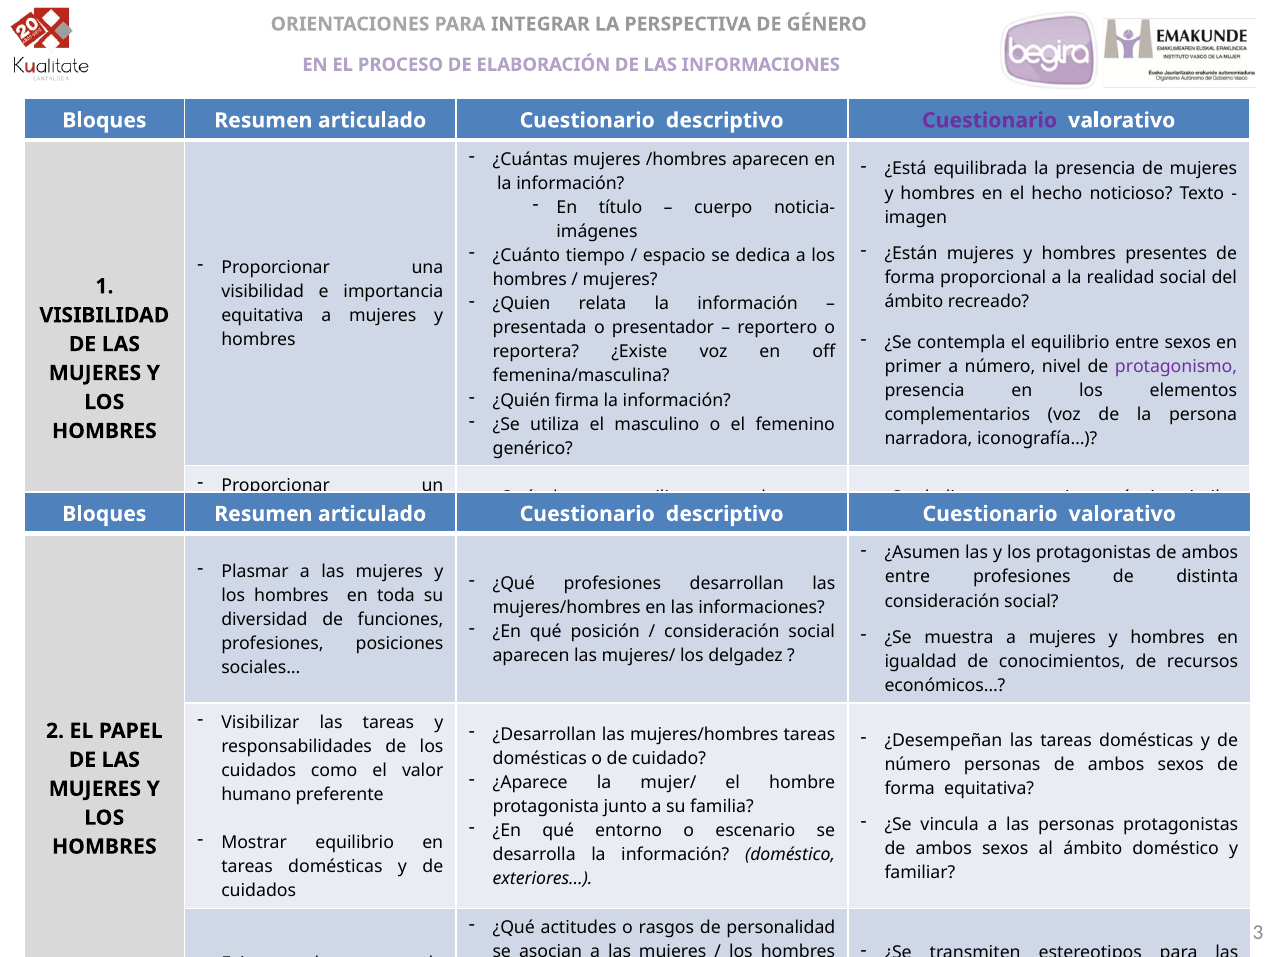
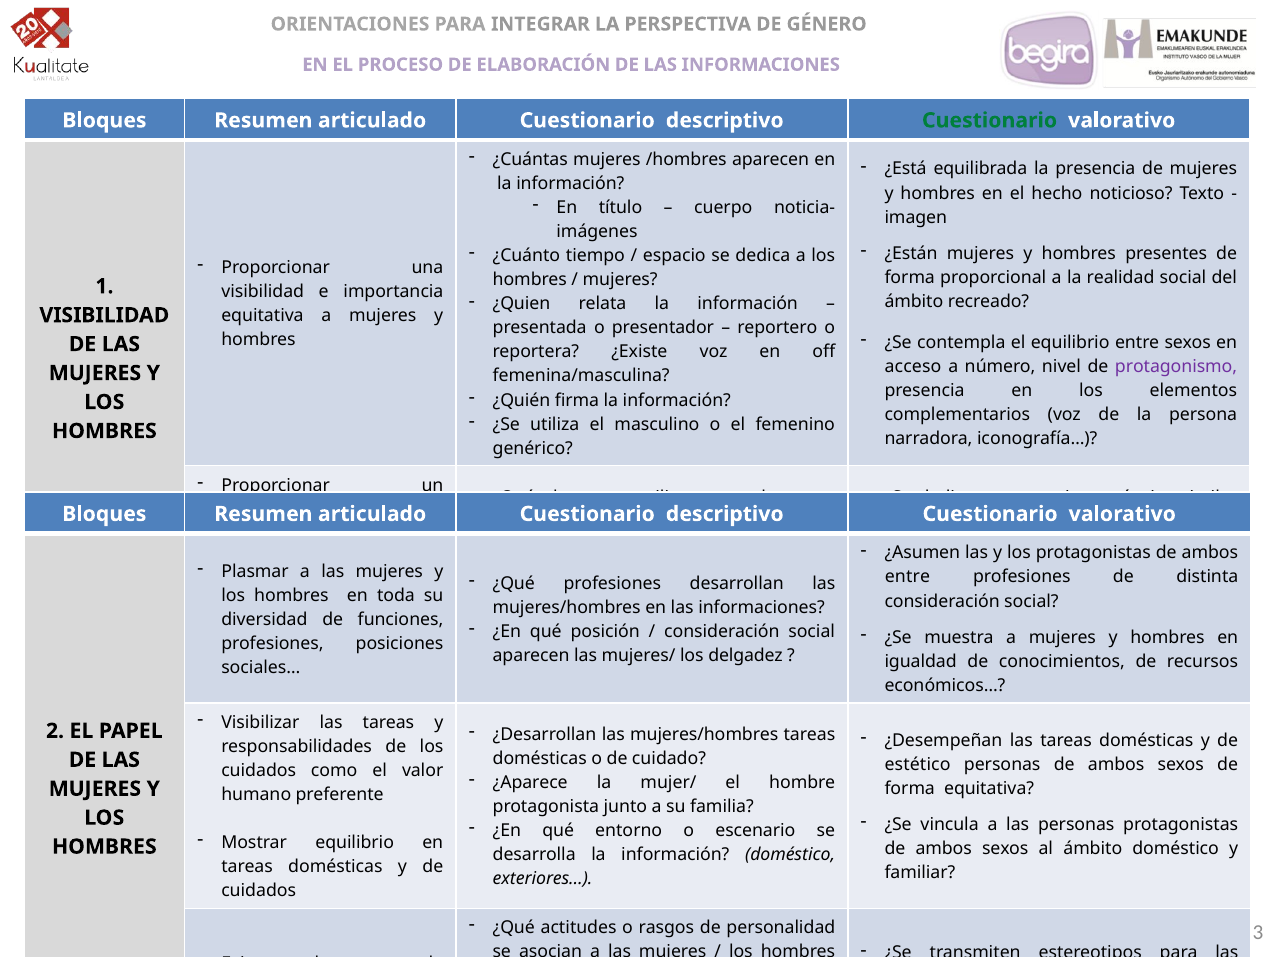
Cuestionario at (990, 120) colour: purple -> green
primer at (913, 366): primer -> acceso
número at (918, 764): número -> estético
